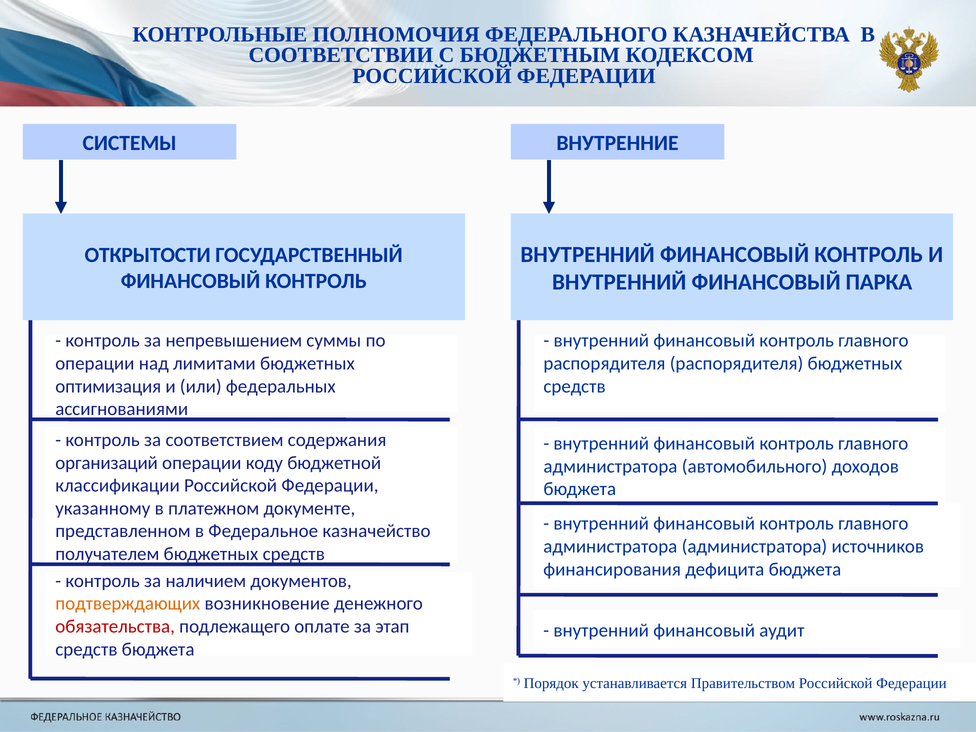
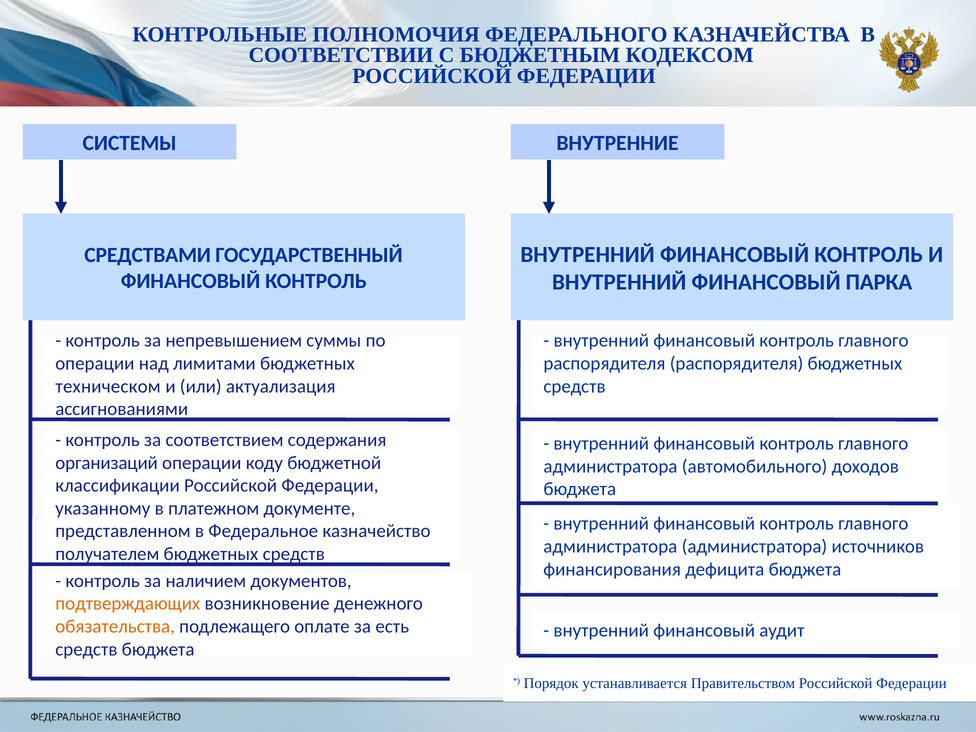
ОТКРЫТОСТИ: ОТКРЫТОСТИ -> СРЕДСТВАМИ
оптимизация: оптимизация -> техническом
федеральных: федеральных -> актуализация
обязательства colour: red -> orange
этап: этап -> есть
